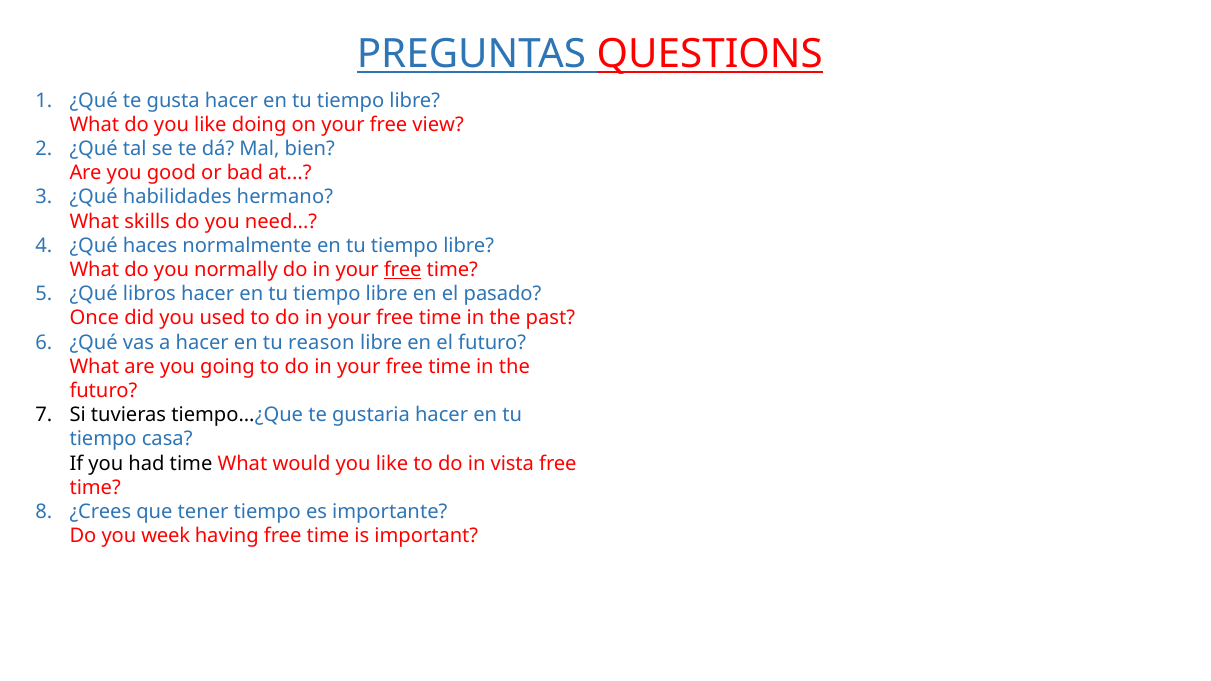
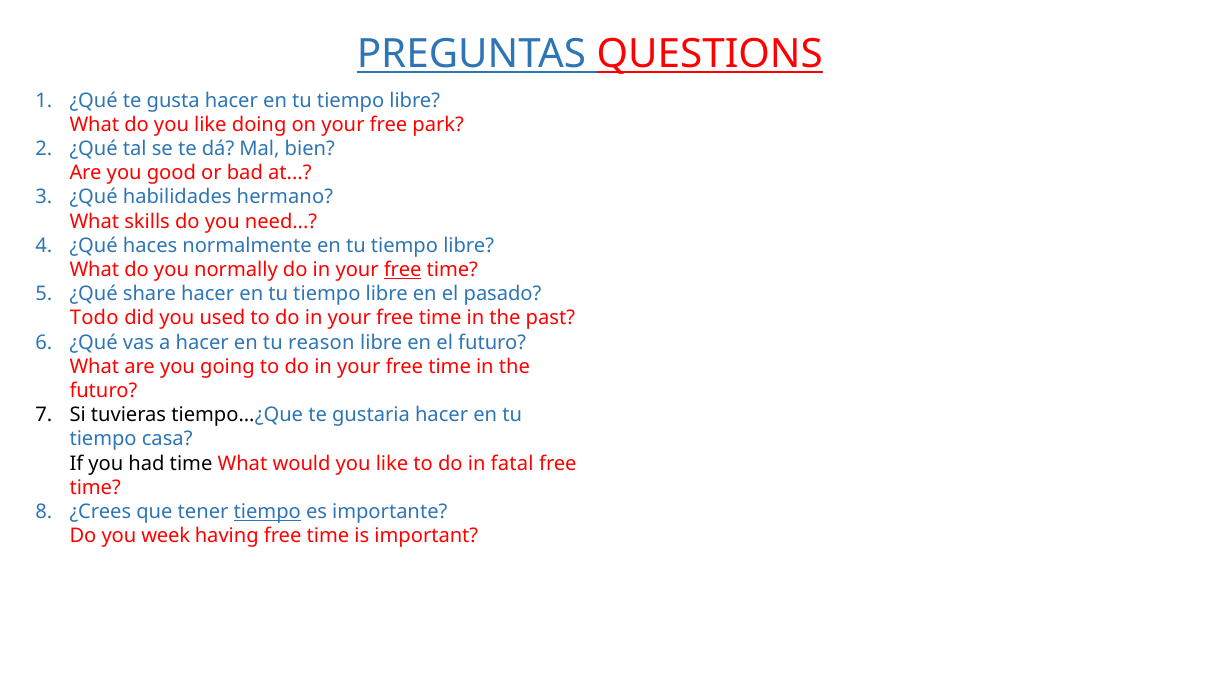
view: view -> park
libros: libros -> share
Once: Once -> Todo
vista: vista -> fatal
tiempo at (267, 512) underline: none -> present
